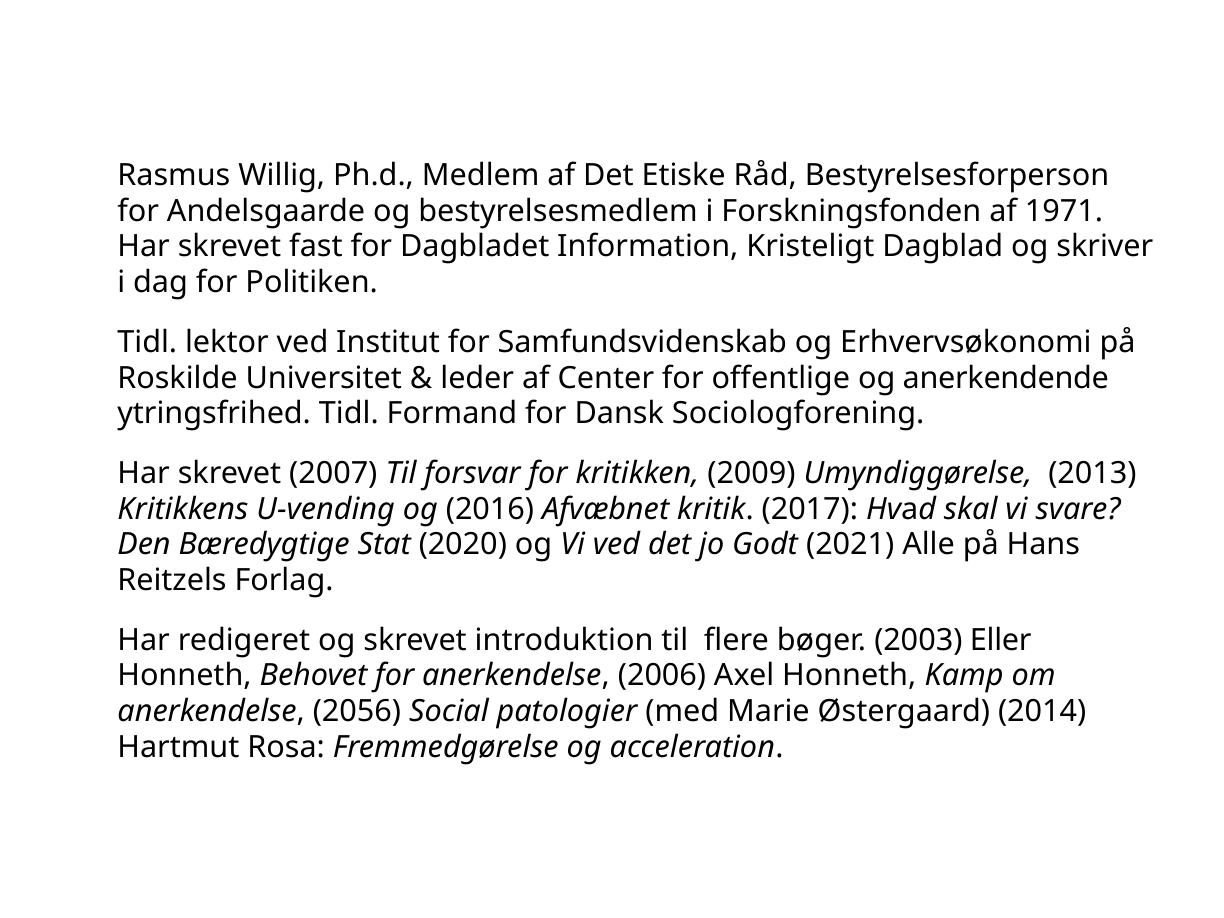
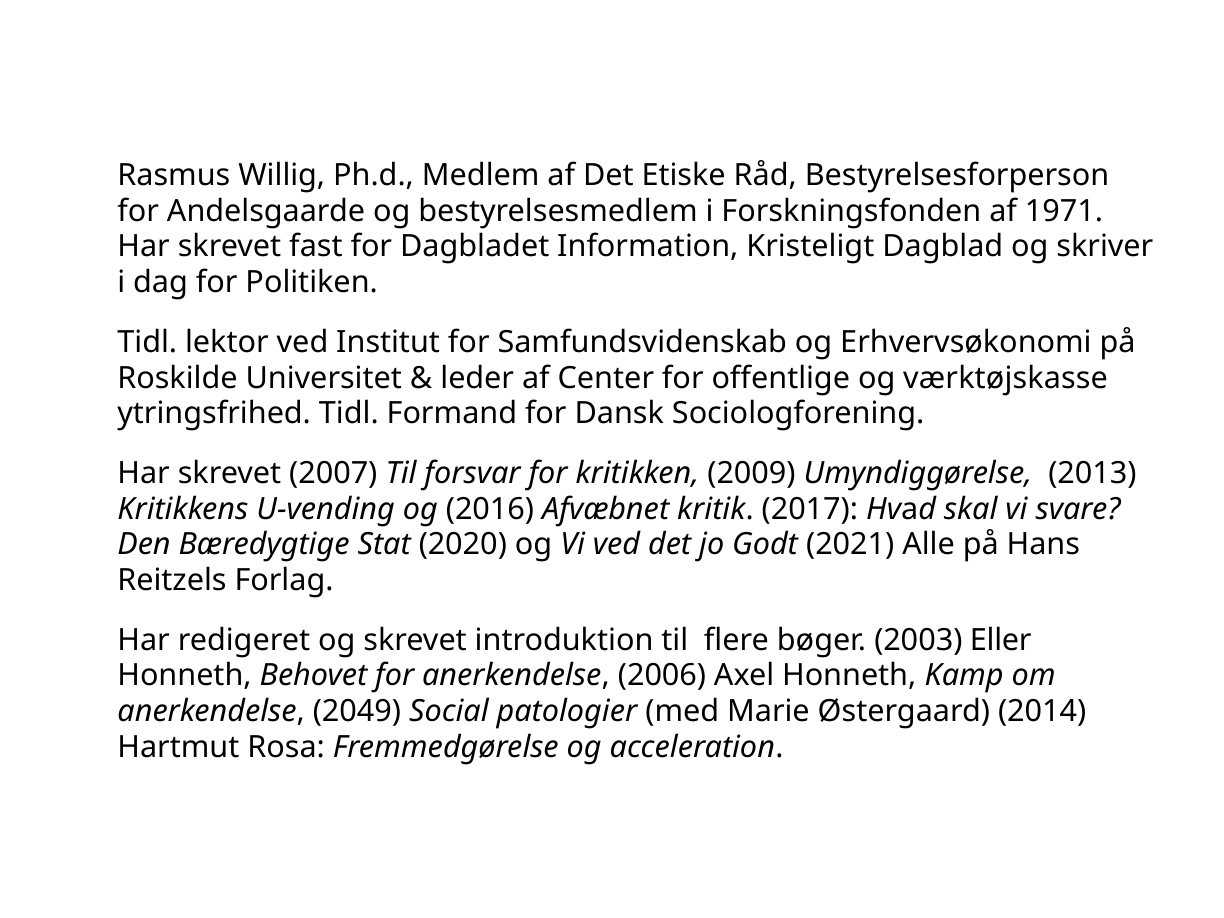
anerkendende: anerkendende -> værktøjskasse
2056: 2056 -> 2049
